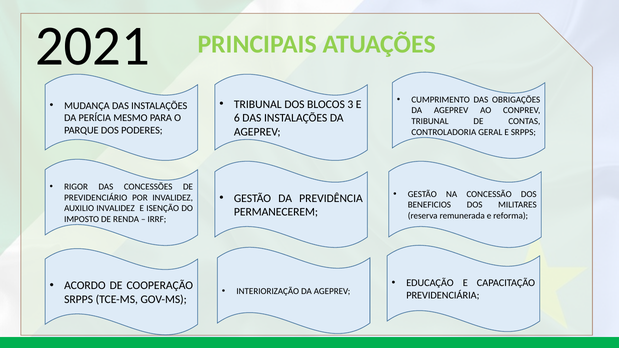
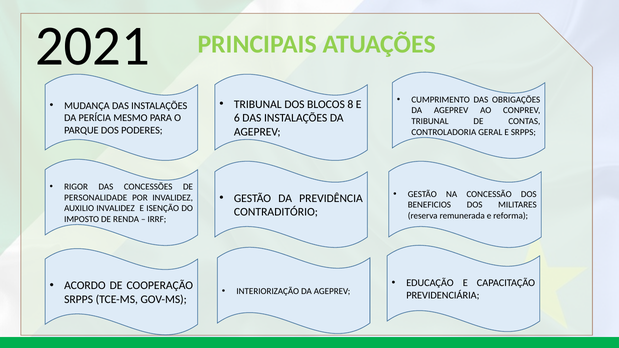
3: 3 -> 8
PREVIDENCIÁRIO: PREVIDENCIÁRIO -> PERSONALIDADE
PERMANECEREM: PERMANECEREM -> CONTRADITÓRIO
